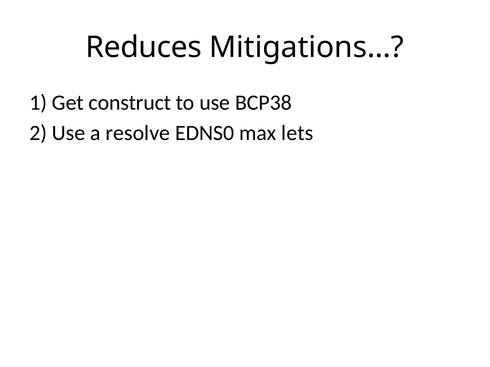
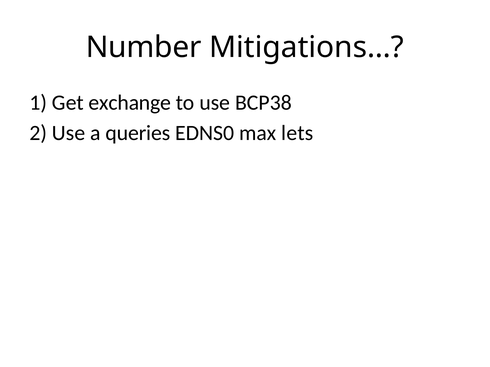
Reduces: Reduces -> Number
construct: construct -> exchange
resolve: resolve -> queries
